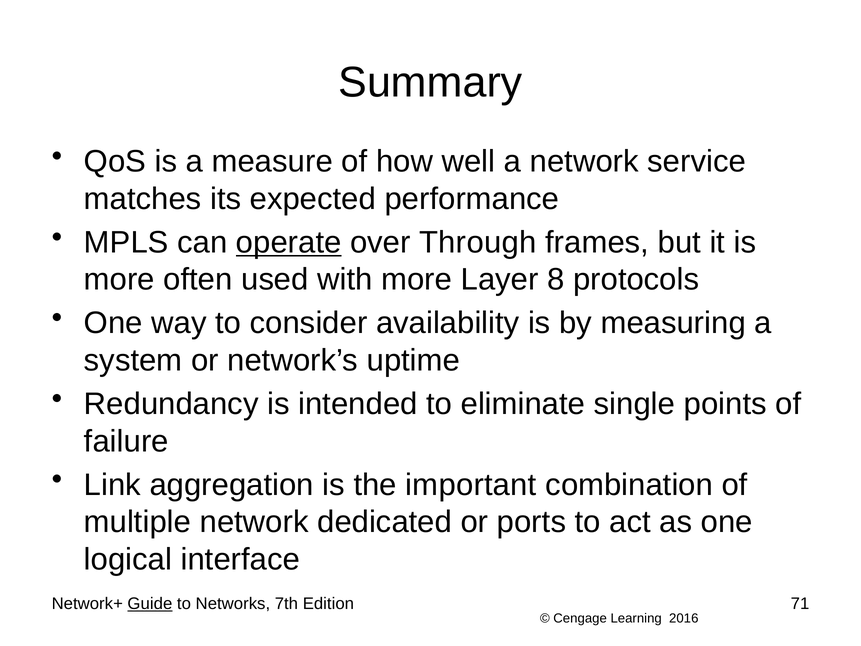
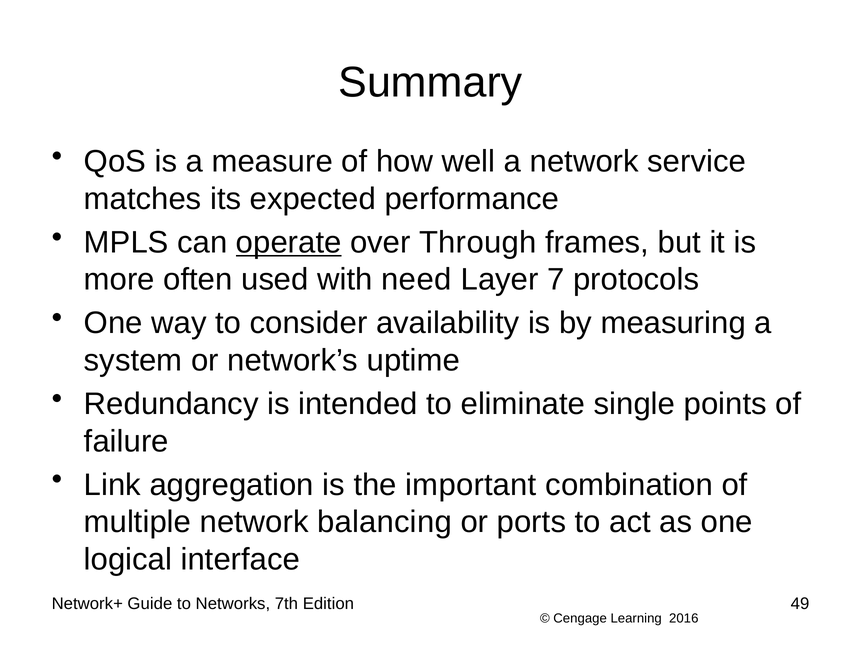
with more: more -> need
8: 8 -> 7
dedicated: dedicated -> balancing
Guide underline: present -> none
71: 71 -> 49
